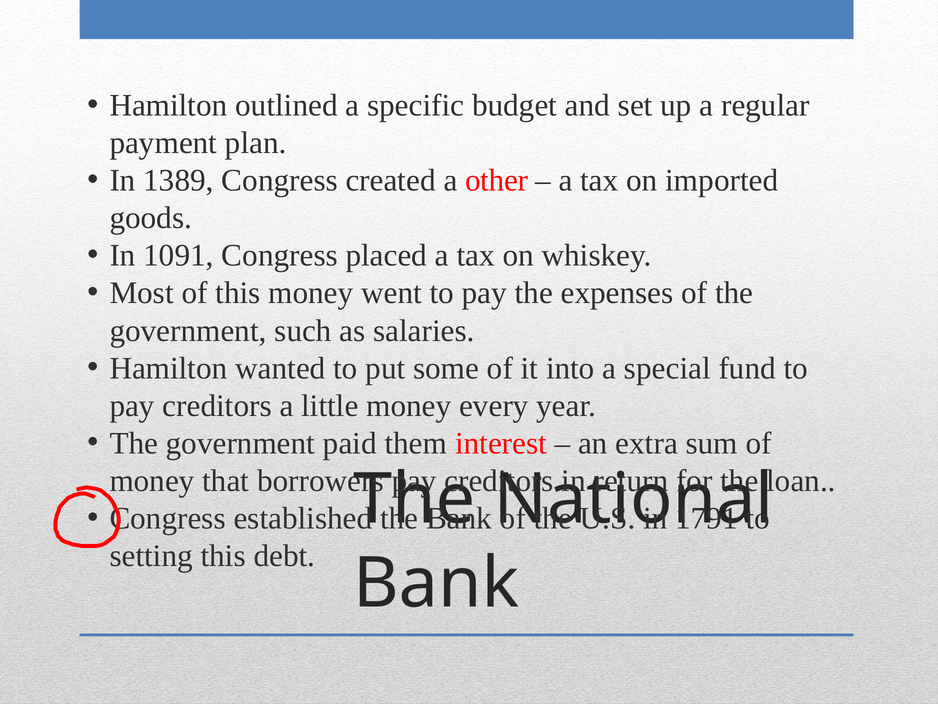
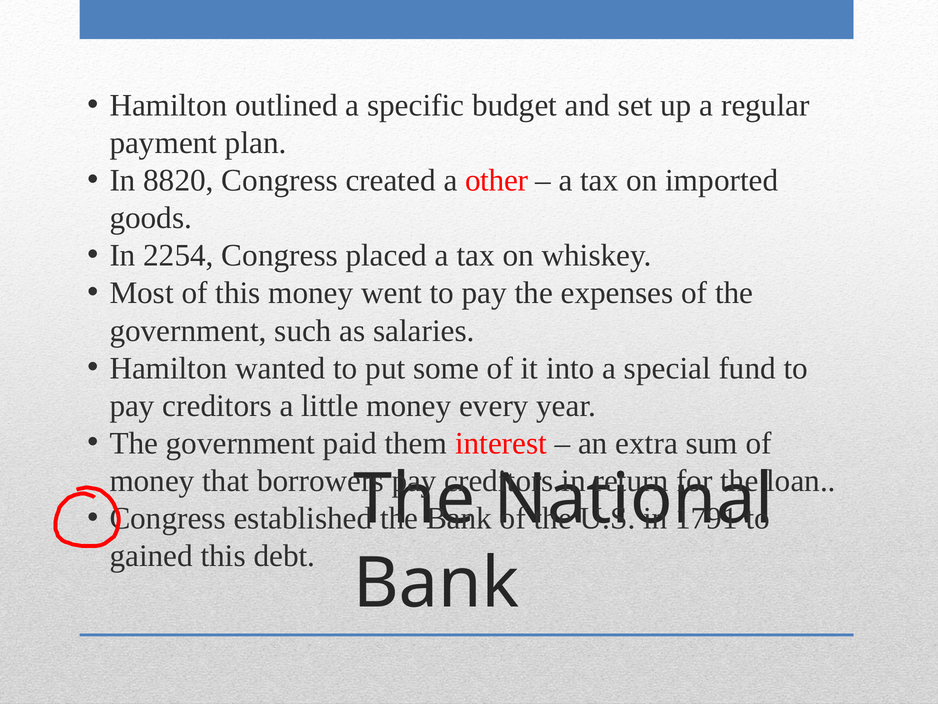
1389: 1389 -> 8820
1091: 1091 -> 2254
setting: setting -> gained
